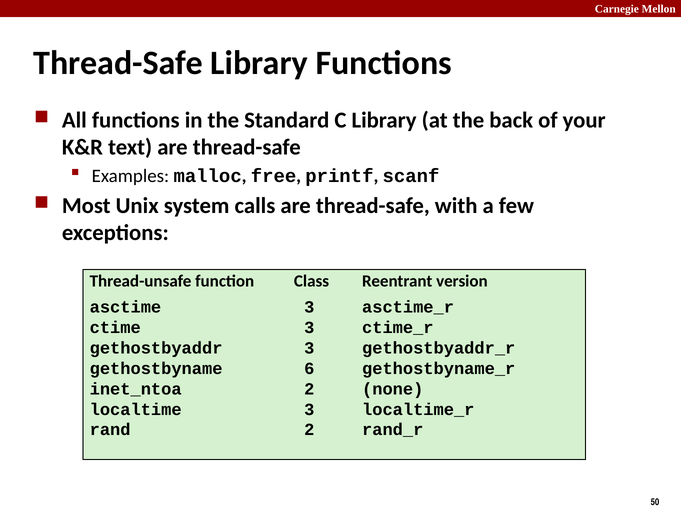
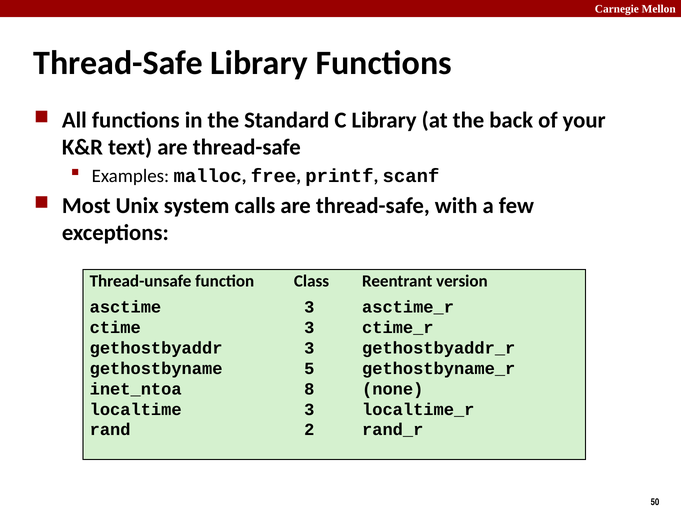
6: 6 -> 5
inet_ntoa 2: 2 -> 8
